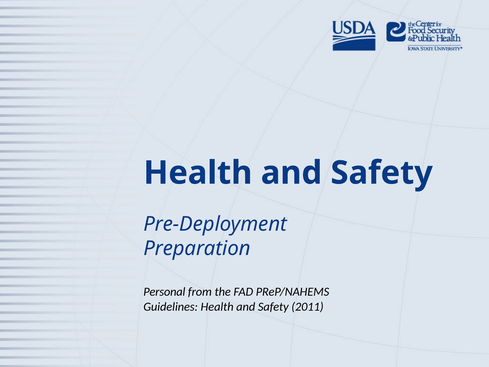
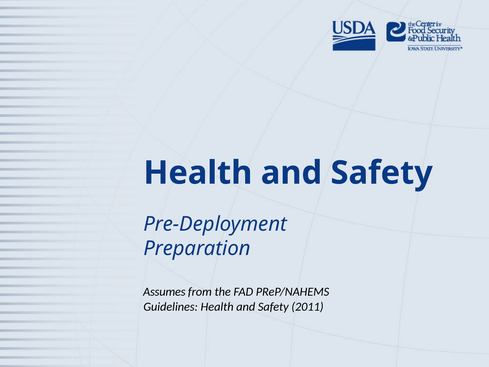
Personal: Personal -> Assumes
